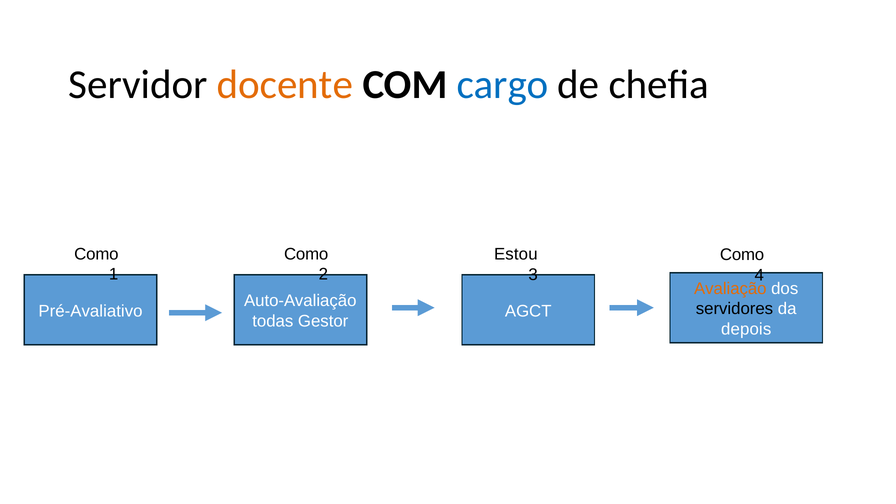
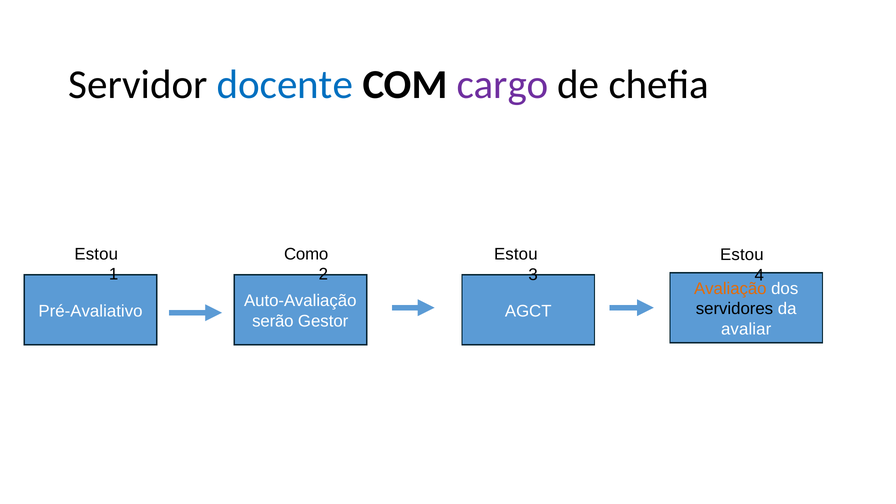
docente colour: orange -> blue
cargo colour: blue -> purple
Como at (96, 254): Como -> Estou
Como at (742, 255): Como -> Estou
todas: todas -> serão
depois: depois -> avaliar
